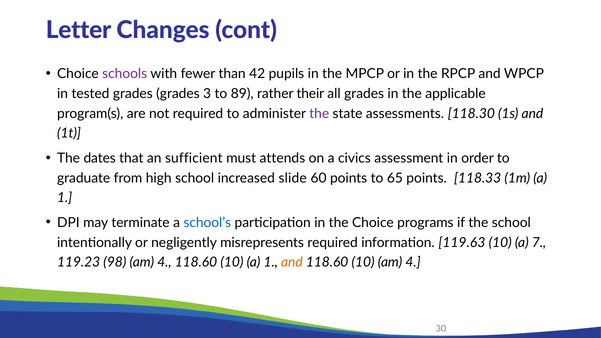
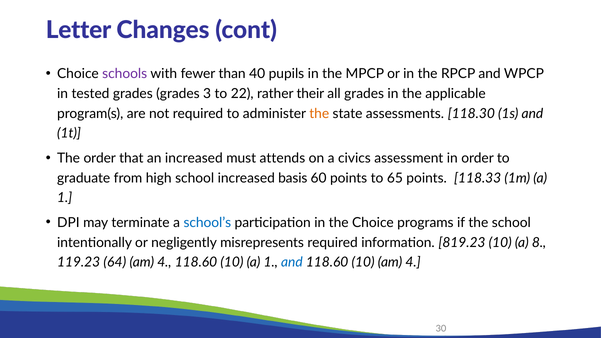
42: 42 -> 40
89: 89 -> 22
the at (319, 114) colour: purple -> orange
The dates: dates -> order
an sufficient: sufficient -> increased
slide: slide -> basis
119.63: 119.63 -> 819.23
7: 7 -> 8
98: 98 -> 64
and at (292, 262) colour: orange -> blue
